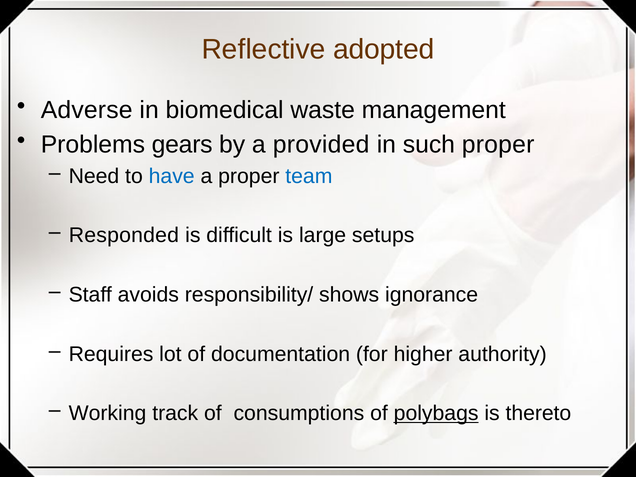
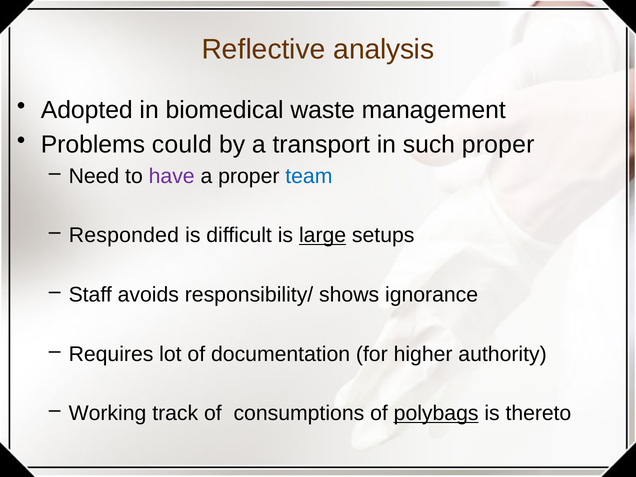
adopted: adopted -> analysis
Adverse: Adverse -> Adopted
gears: gears -> could
provided: provided -> transport
have colour: blue -> purple
large underline: none -> present
